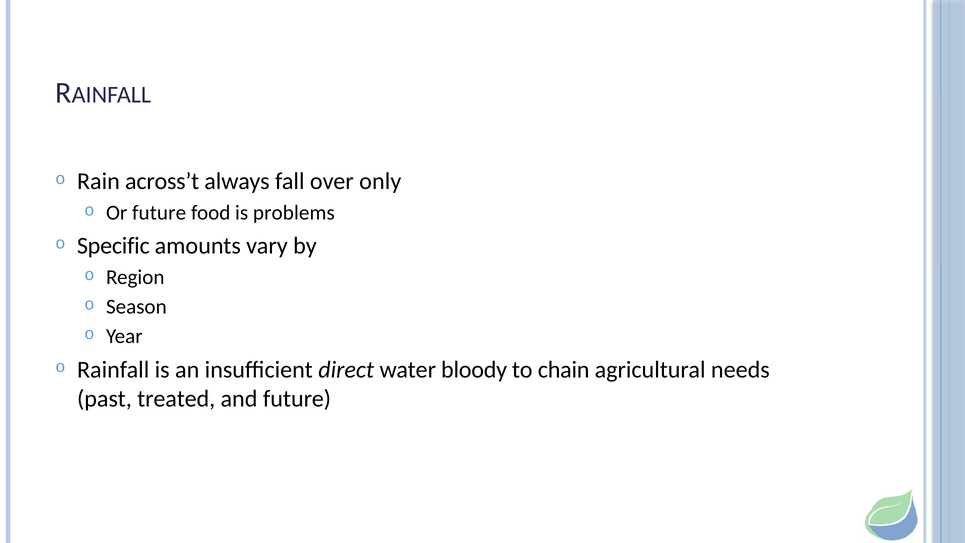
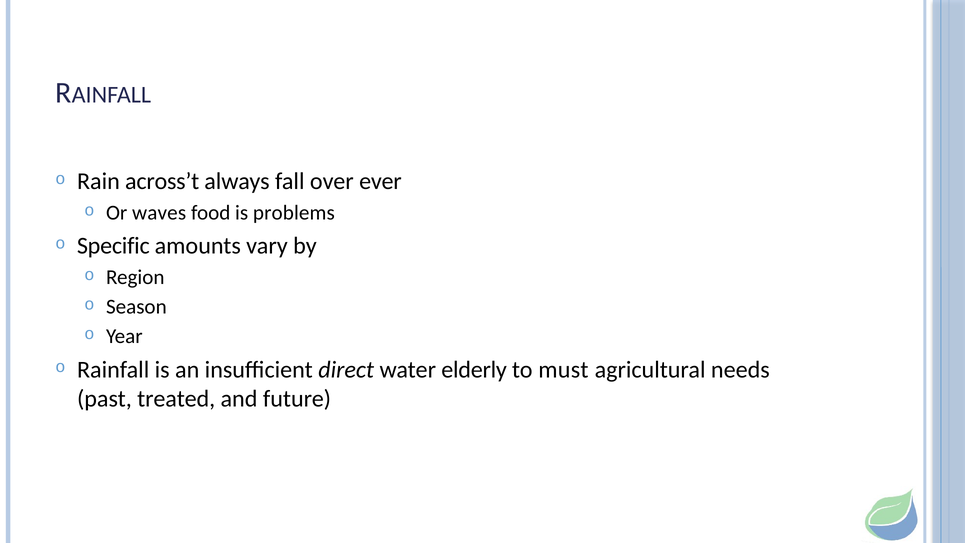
only: only -> ever
Or future: future -> waves
bloody: bloody -> elderly
chain: chain -> must
